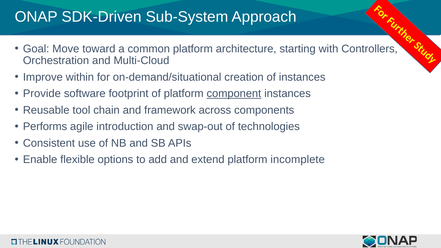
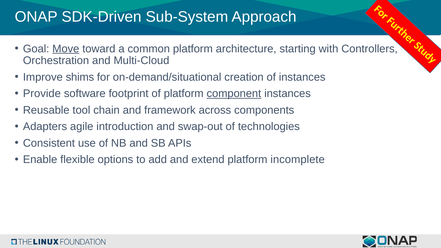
Move underline: none -> present
within: within -> shims
Performs: Performs -> Adapters
